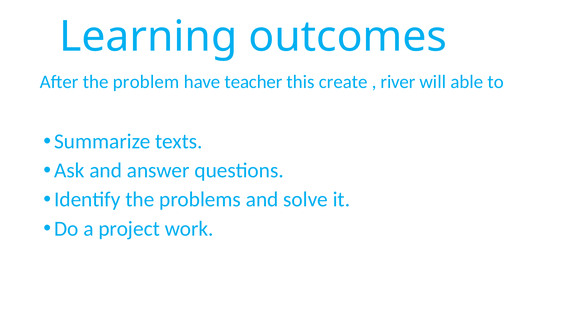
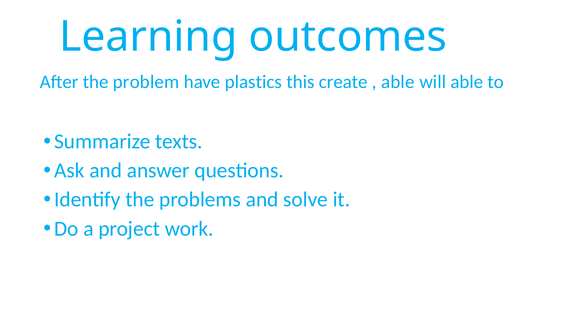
teacher: teacher -> plastics
river at (398, 82): river -> able
